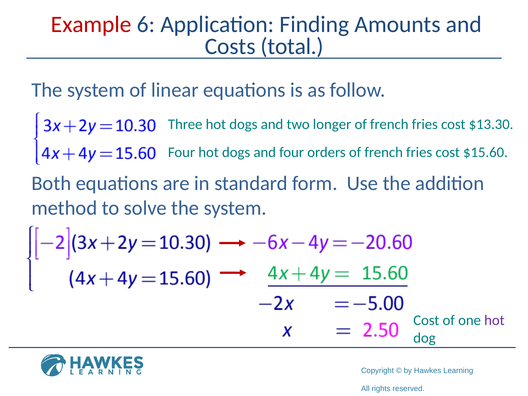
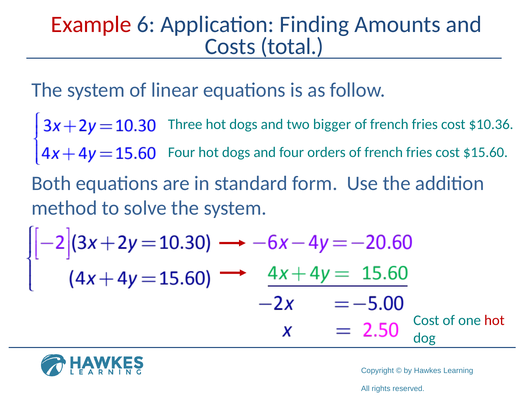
longer: longer -> bigger
$13.30: $13.30 -> $10.36
hot at (494, 320) colour: purple -> red
